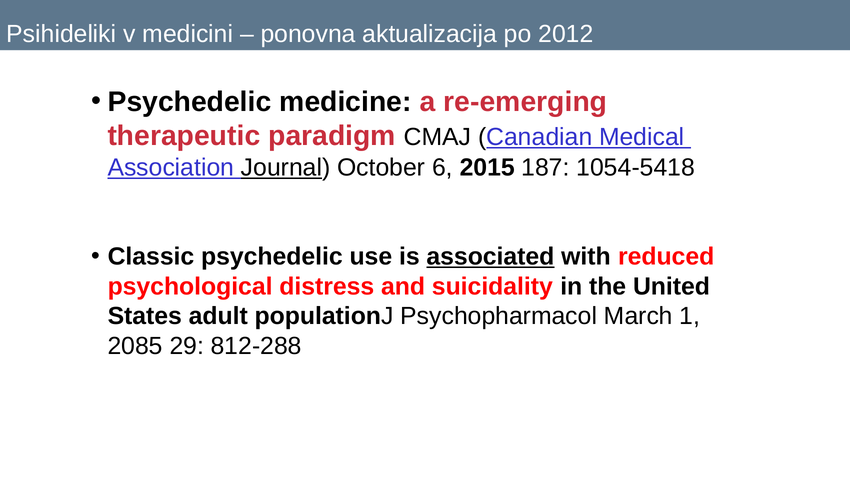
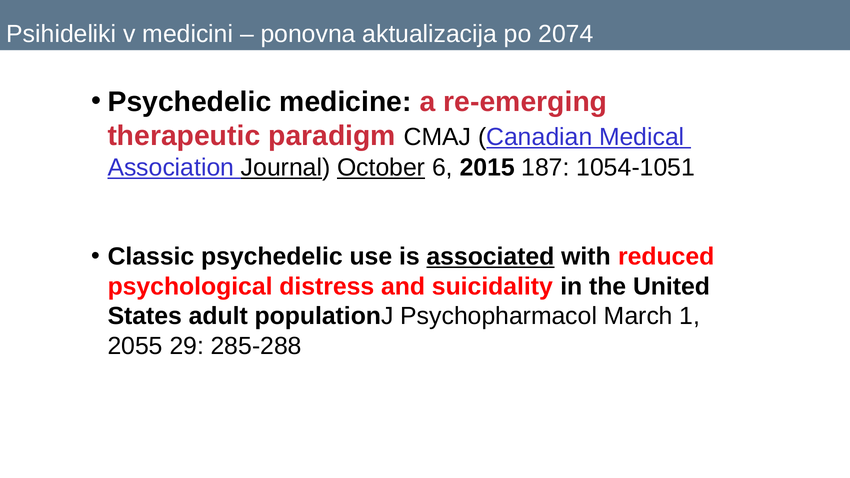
2012: 2012 -> 2074
October underline: none -> present
1054-5418: 1054-5418 -> 1054-1051
2085: 2085 -> 2055
812-288: 812-288 -> 285-288
